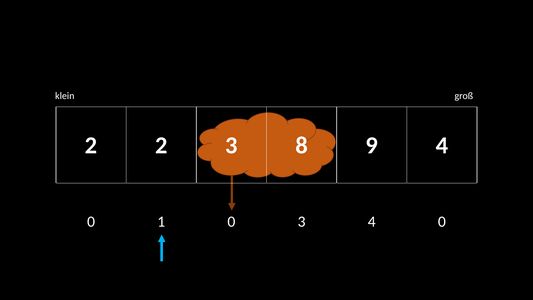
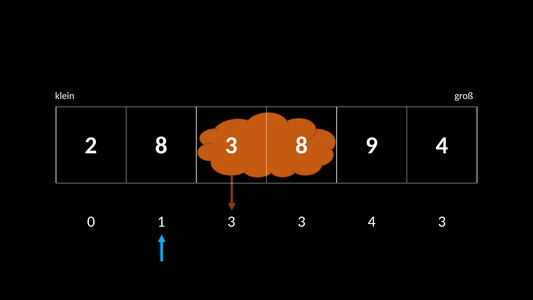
2 2: 2 -> 8
1 0: 0 -> 3
3 4 0: 0 -> 3
